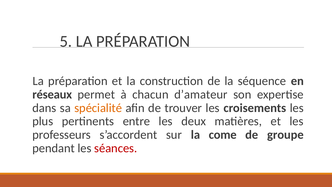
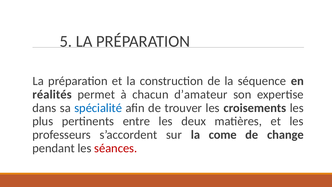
réseaux: réseaux -> réalités
spécialité colour: orange -> blue
groupe: groupe -> change
